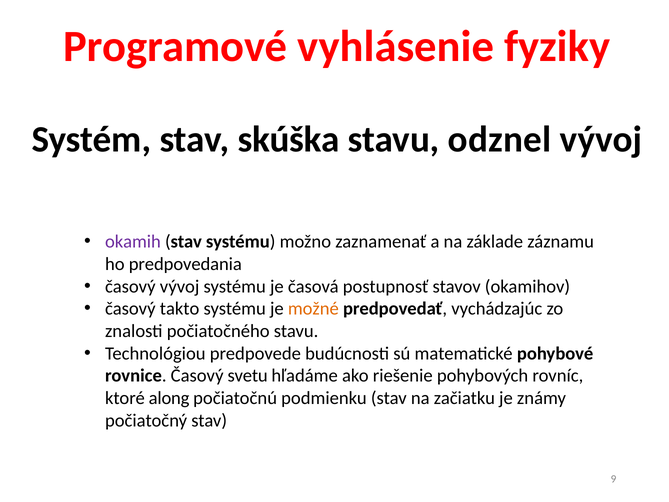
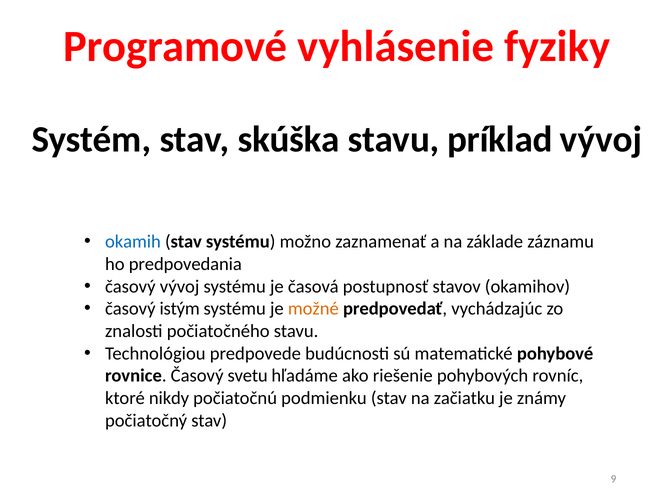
odznel: odznel -> príklad
okamih colour: purple -> blue
takto: takto -> istým
along: along -> nikdy
